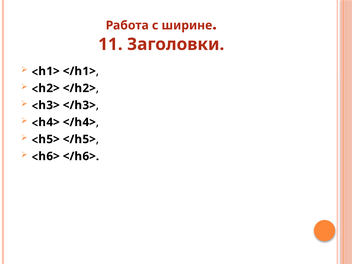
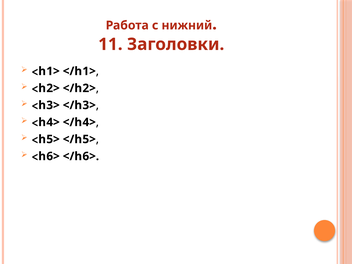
ширине: ширине -> нижний
